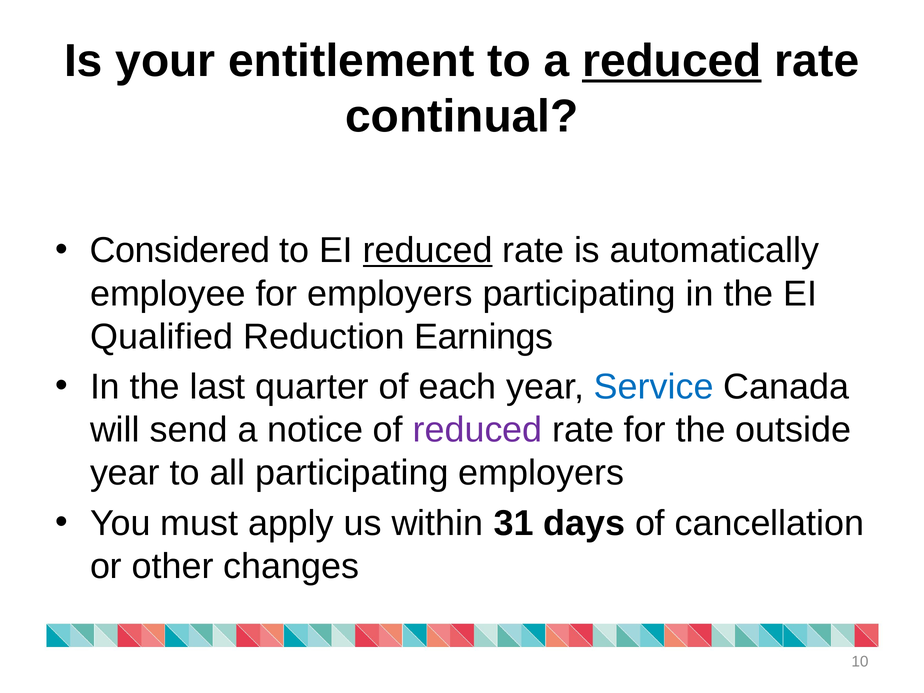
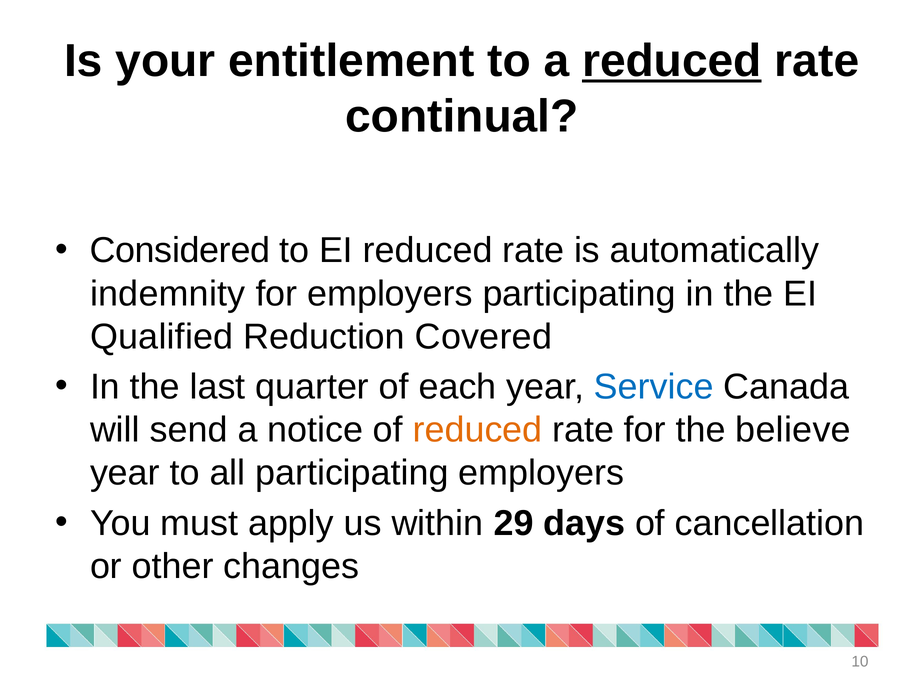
reduced at (428, 251) underline: present -> none
employee: employee -> indemnity
Earnings: Earnings -> Covered
reduced at (478, 430) colour: purple -> orange
outside: outside -> believe
31: 31 -> 29
